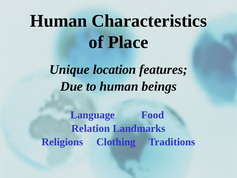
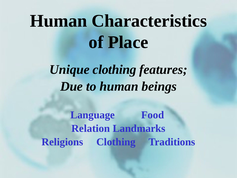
Unique location: location -> clothing
